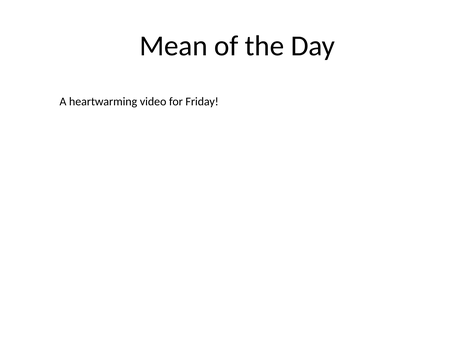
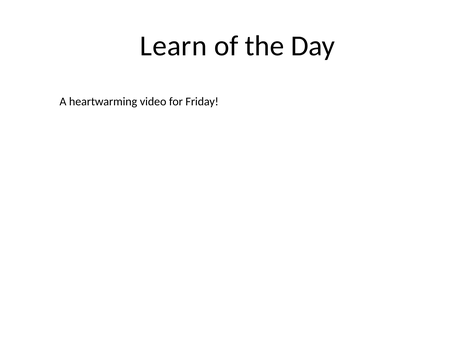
Mean: Mean -> Learn
